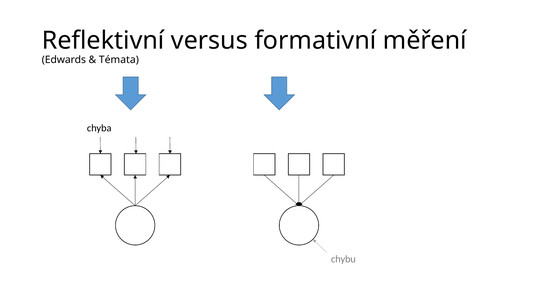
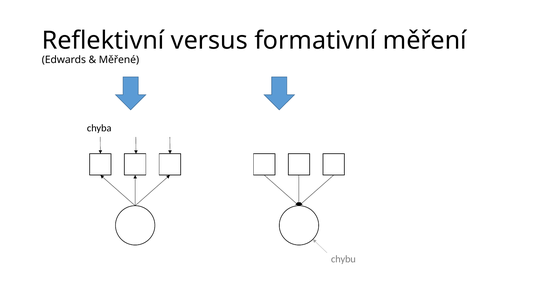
Témata: Témata -> Měřené
